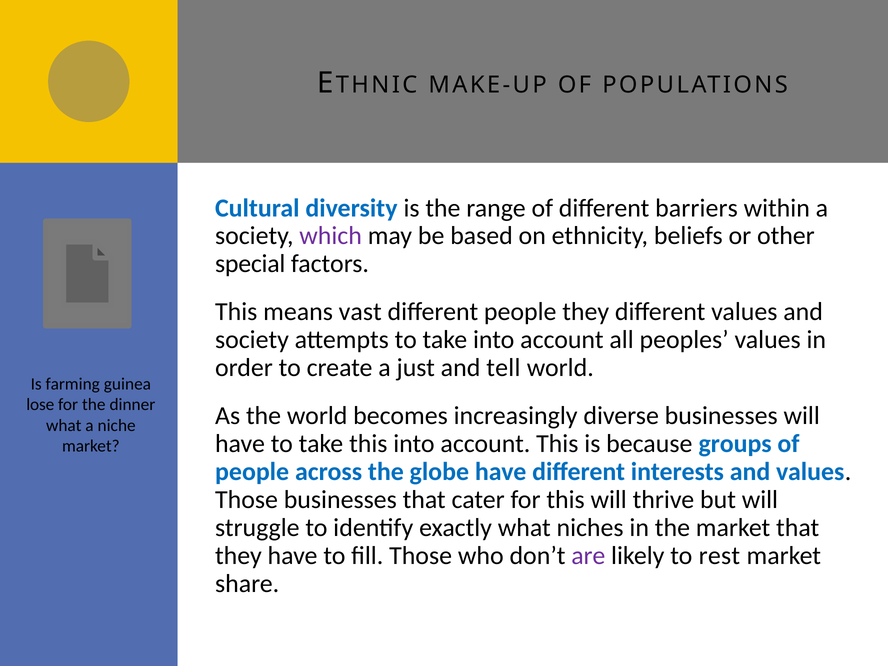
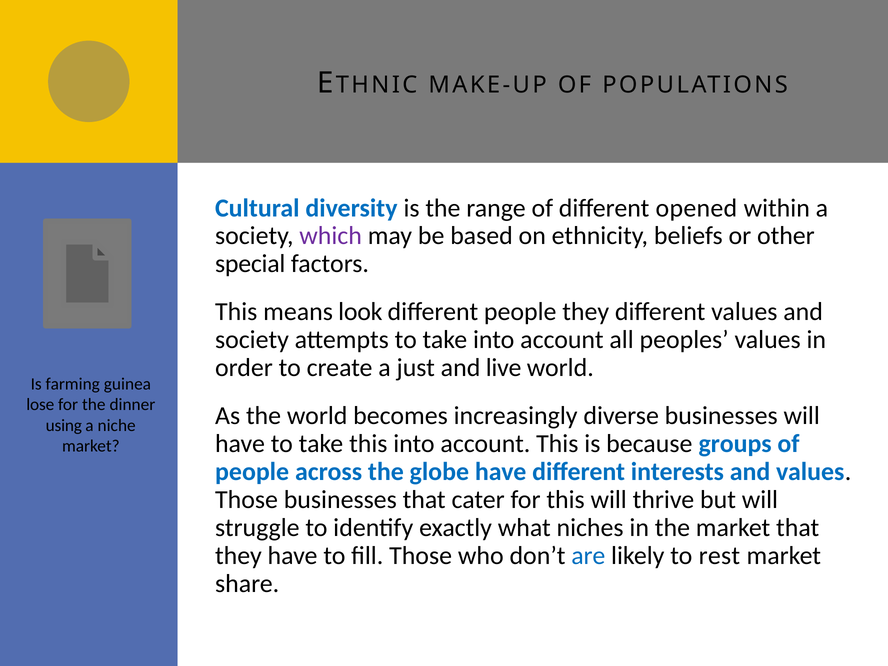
barriers: barriers -> opened
vast: vast -> look
tell: tell -> live
what at (64, 425): what -> using
are colour: purple -> blue
